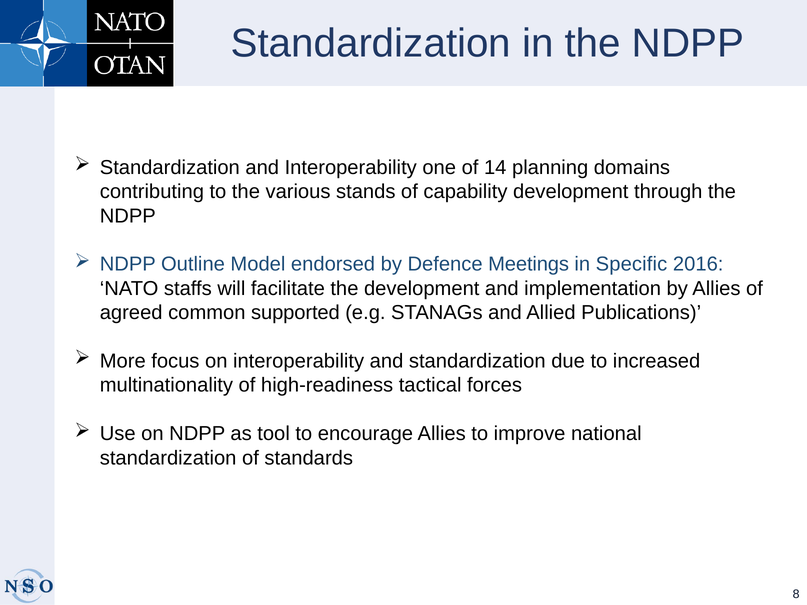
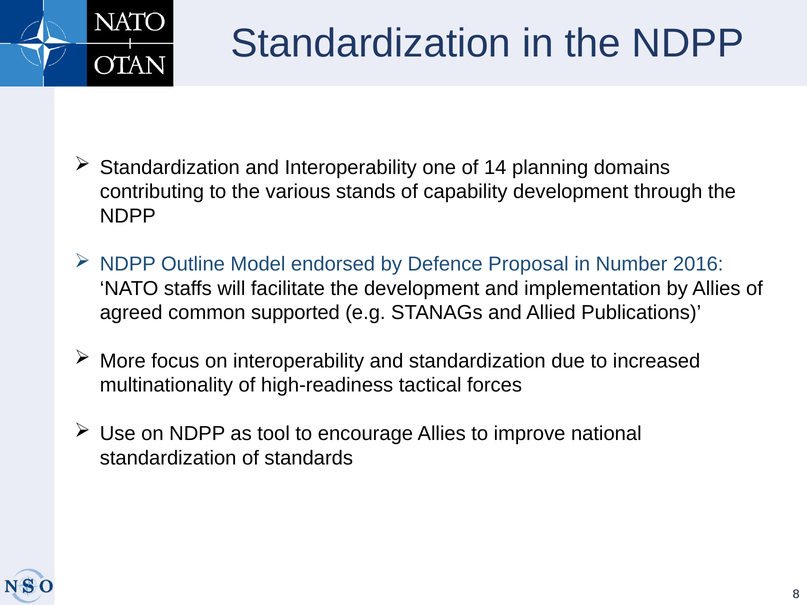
Meetings: Meetings -> Proposal
Specific: Specific -> Number
